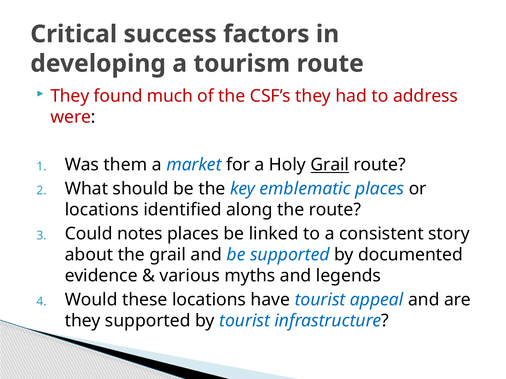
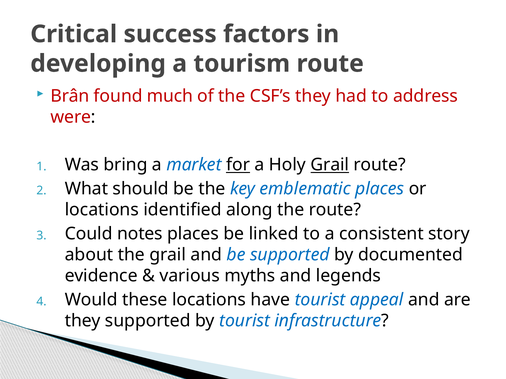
They at (70, 96): They -> Brân
them: them -> bring
for underline: none -> present
